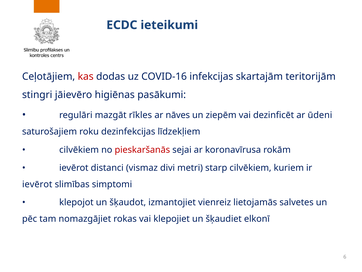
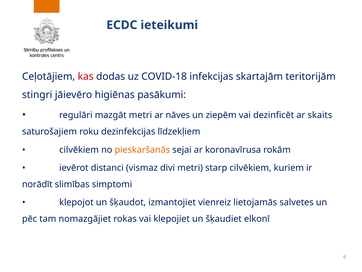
COVID-16: COVID-16 -> COVID-18
mazgāt rīkles: rīkles -> metri
ūdeni: ūdeni -> skaits
pieskaršanās colour: red -> orange
ievērot at (37, 184): ievērot -> norādīt
